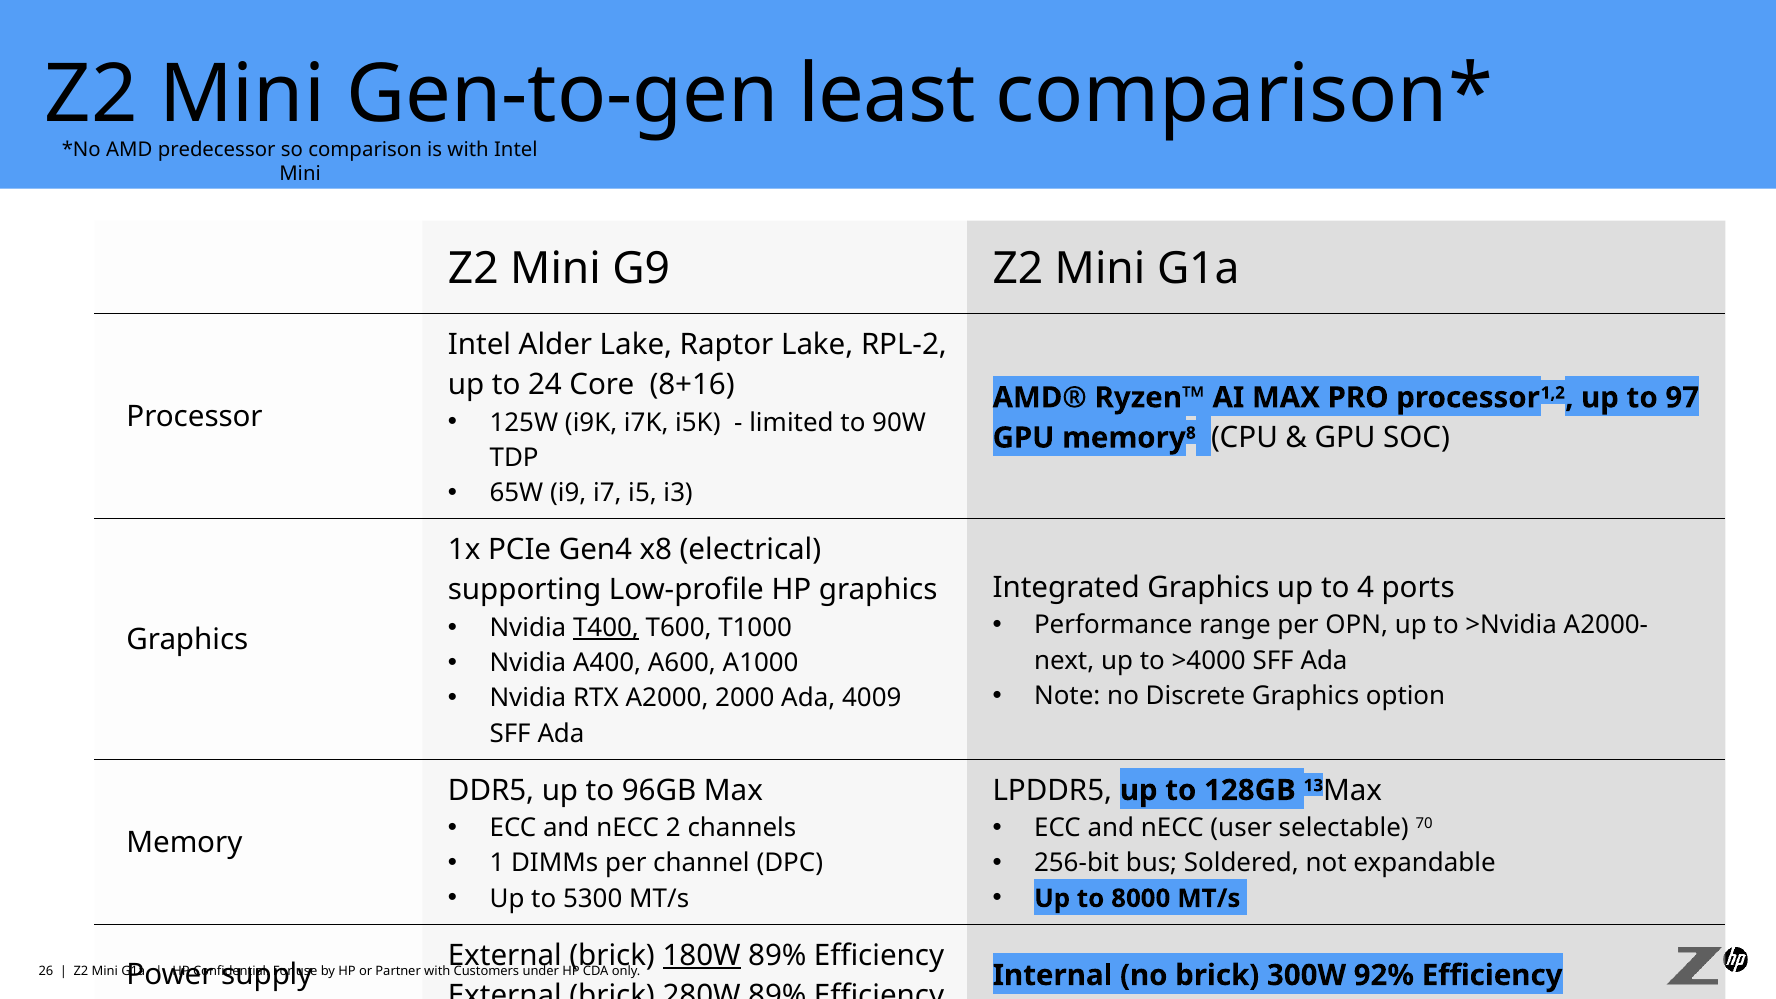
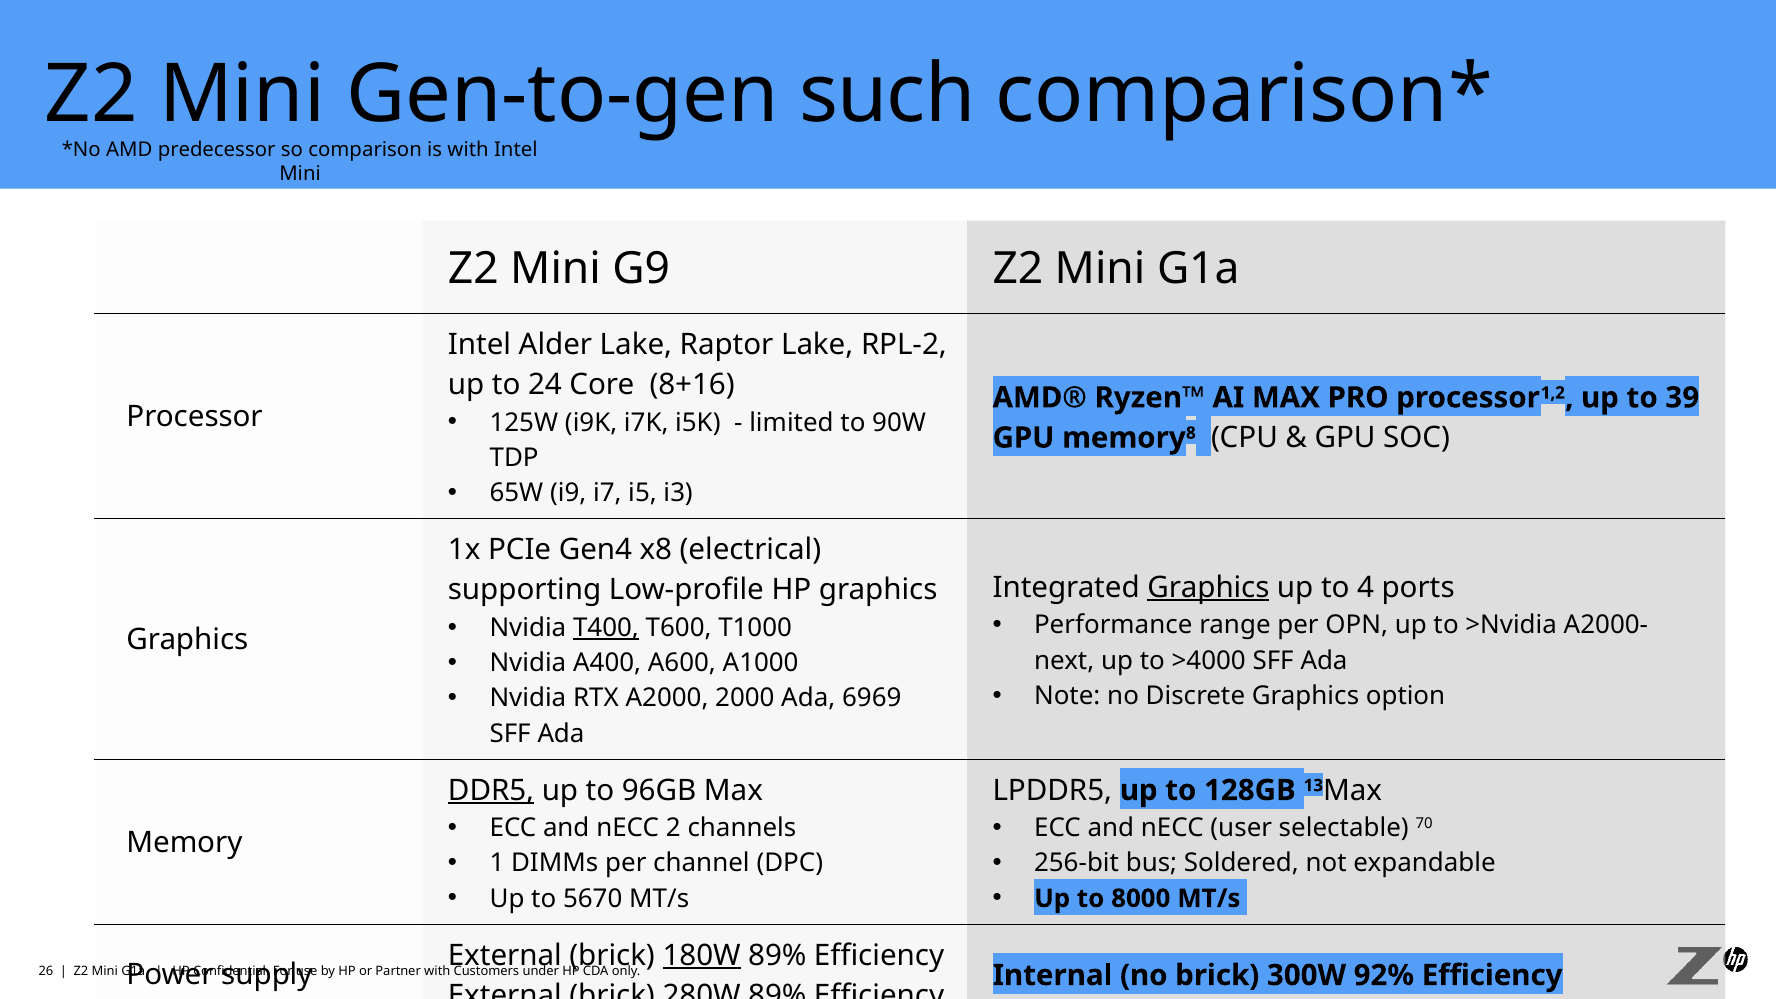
least: least -> such
97: 97 -> 39
Graphics at (1208, 588) underline: none -> present
4009: 4009 -> 6969
DDR5 underline: none -> present
5300: 5300 -> 5670
